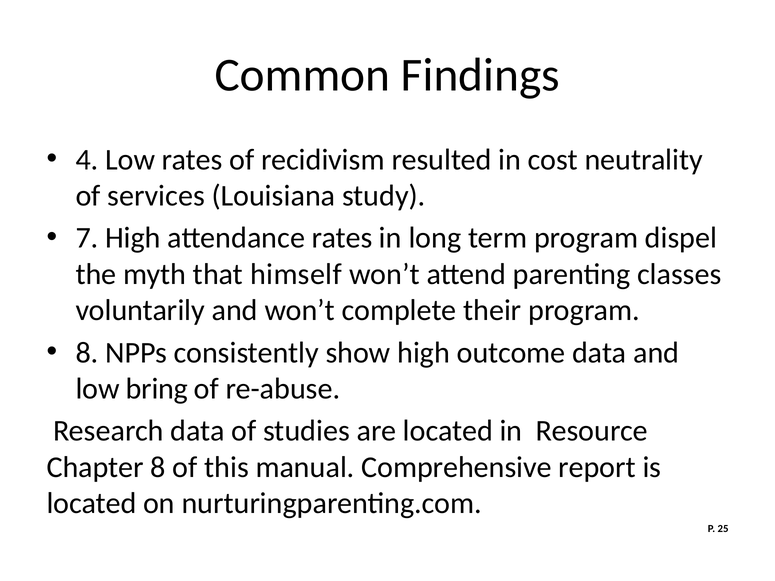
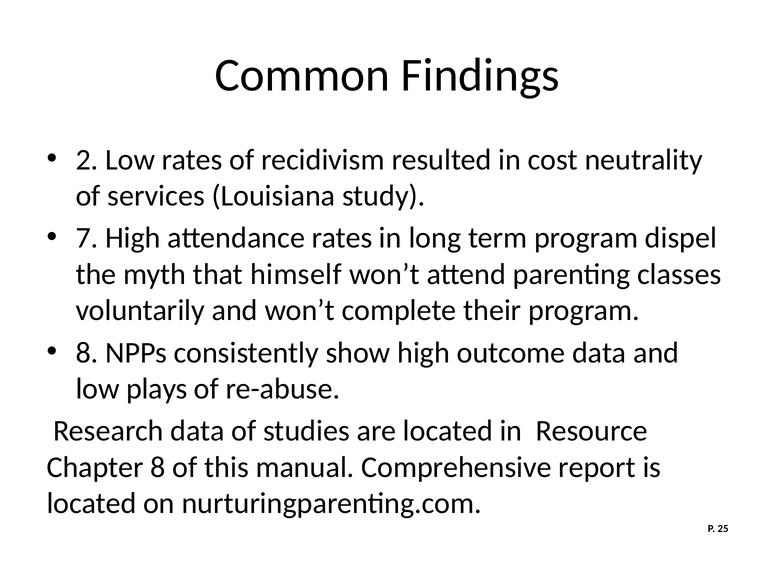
4: 4 -> 2
bring: bring -> plays
